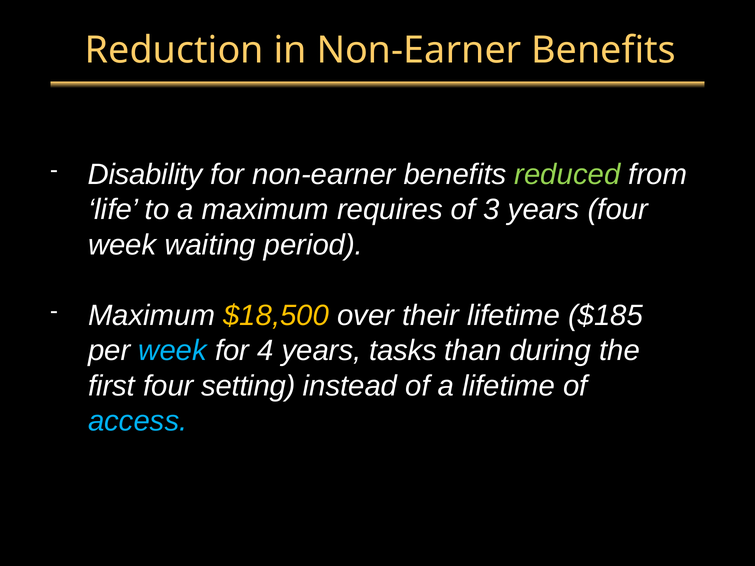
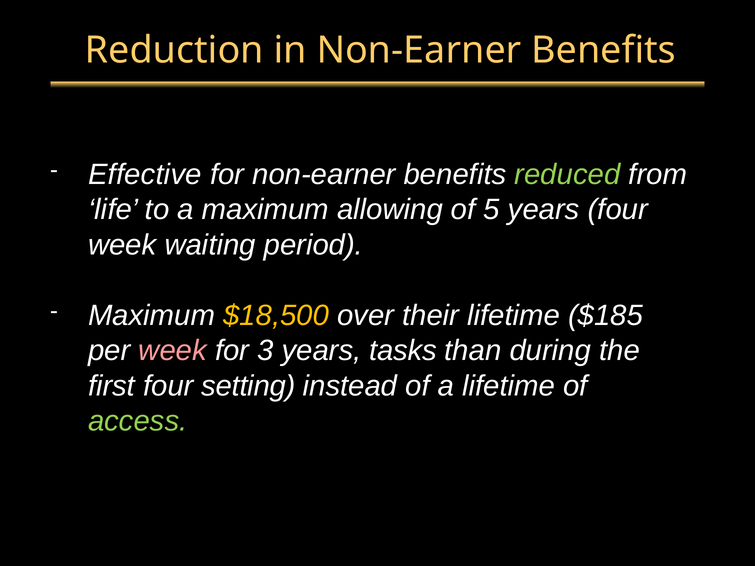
Disability: Disability -> Effective
requires: requires -> allowing
3: 3 -> 5
week at (173, 351) colour: light blue -> pink
4: 4 -> 3
access colour: light blue -> light green
